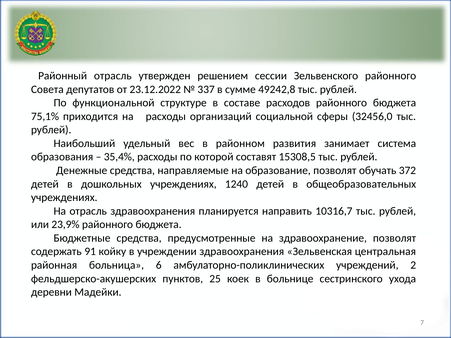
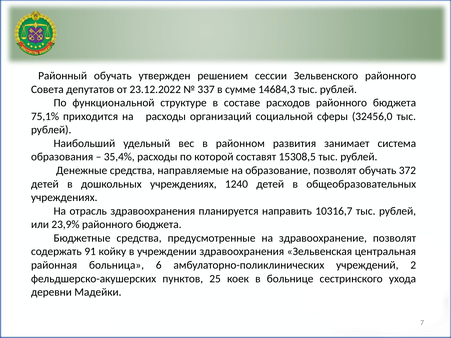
Районный отрасль: отрасль -> обучать
49242,8: 49242,8 -> 14684,3
